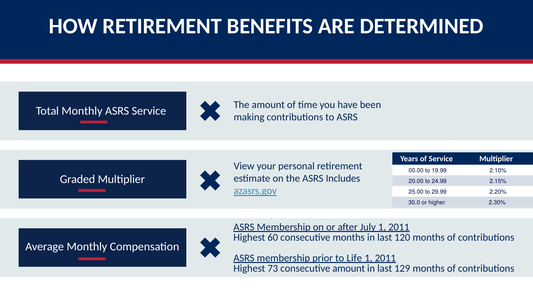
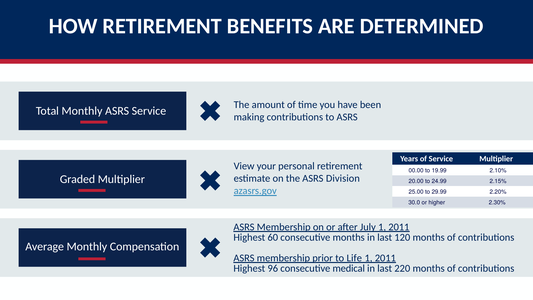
Includes: Includes -> Division
73: 73 -> 96
consecutive amount: amount -> medical
129: 129 -> 220
